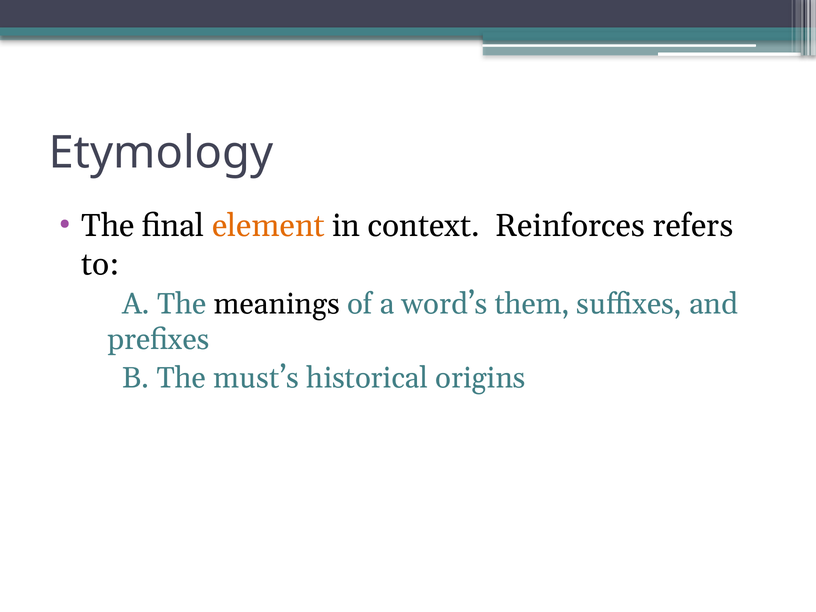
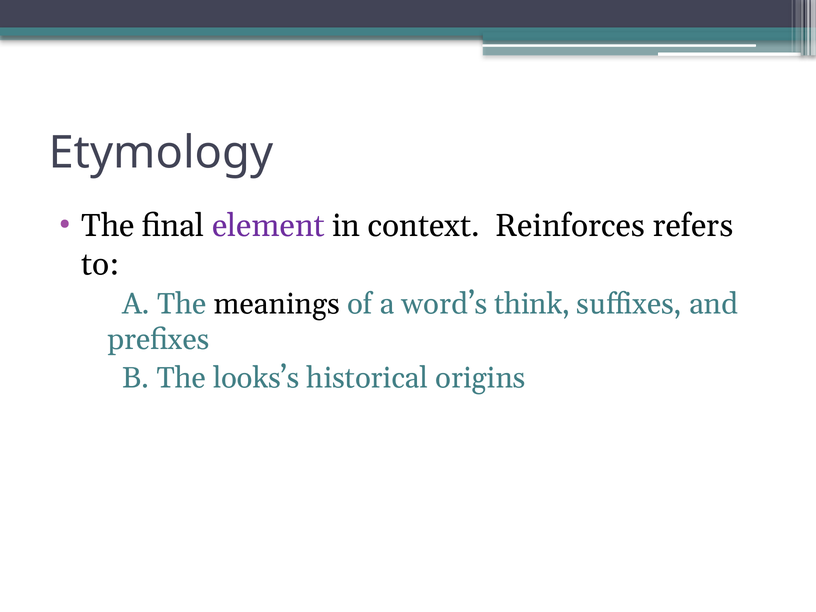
element colour: orange -> purple
them: them -> think
must’s: must’s -> looks’s
